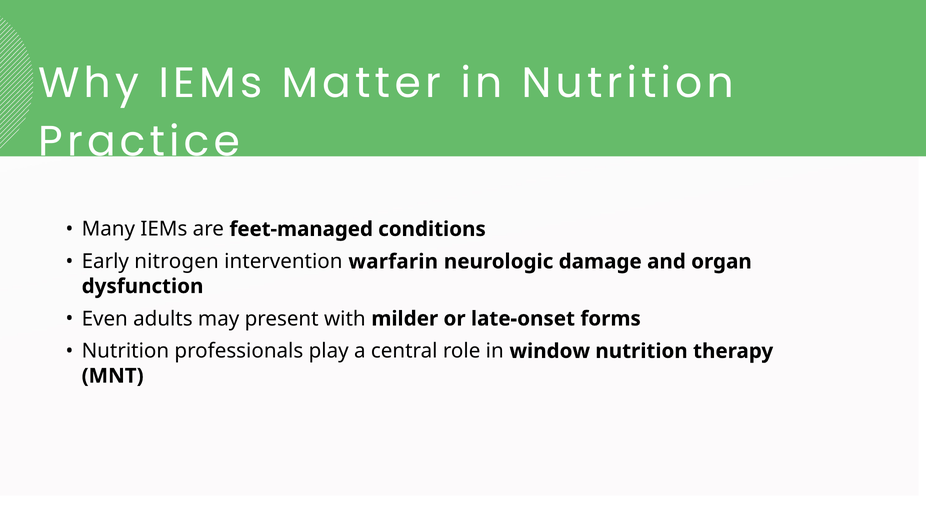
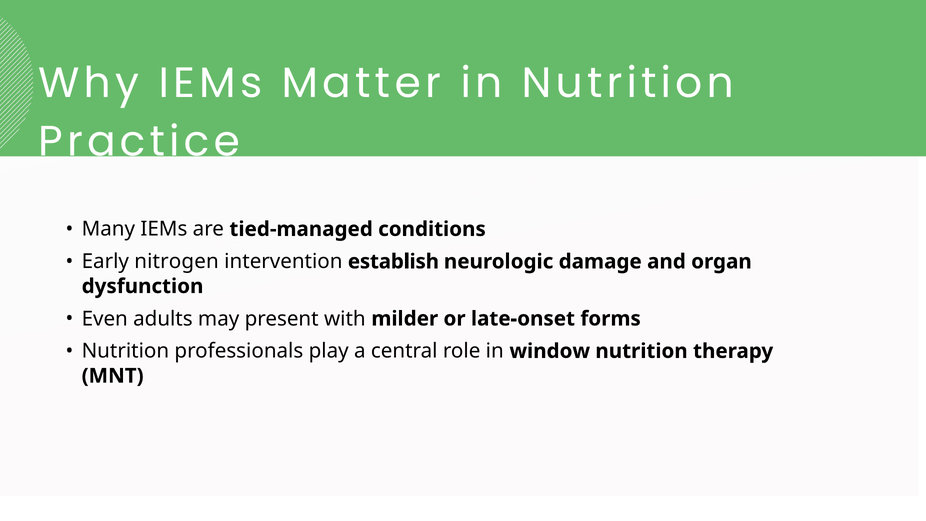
feet-managed: feet-managed -> tied-managed
warfarin: warfarin -> establish
